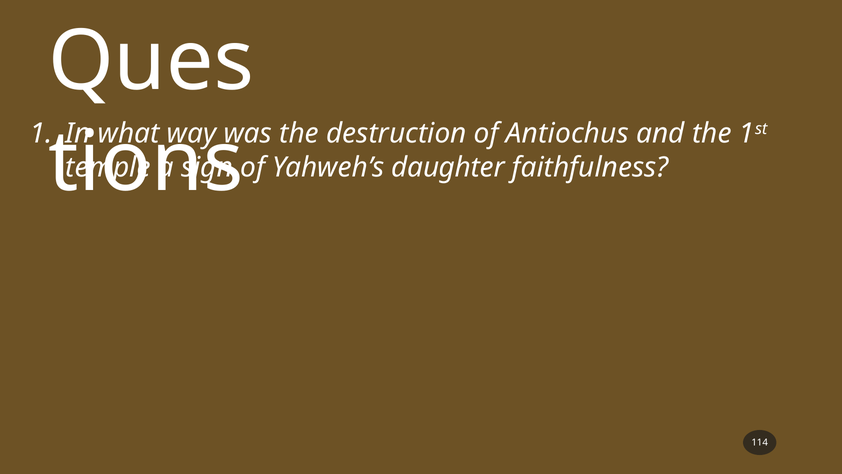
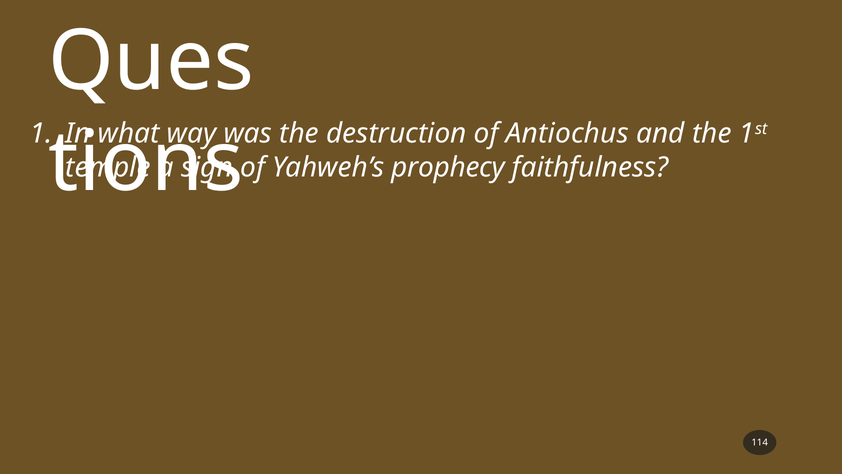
daughter: daughter -> prophecy
